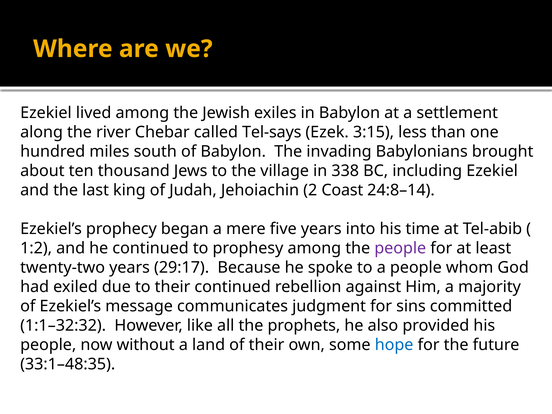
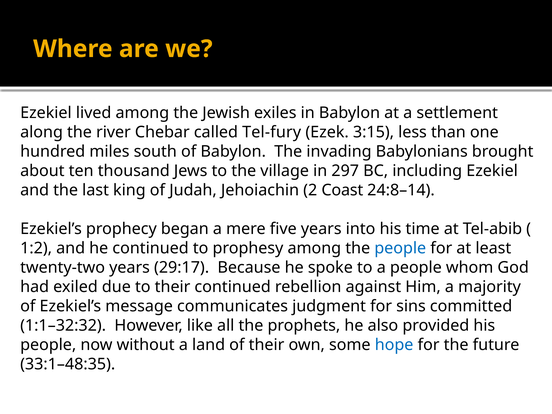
Tel-says: Tel-says -> Tel-fury
338: 338 -> 297
people at (400, 248) colour: purple -> blue
